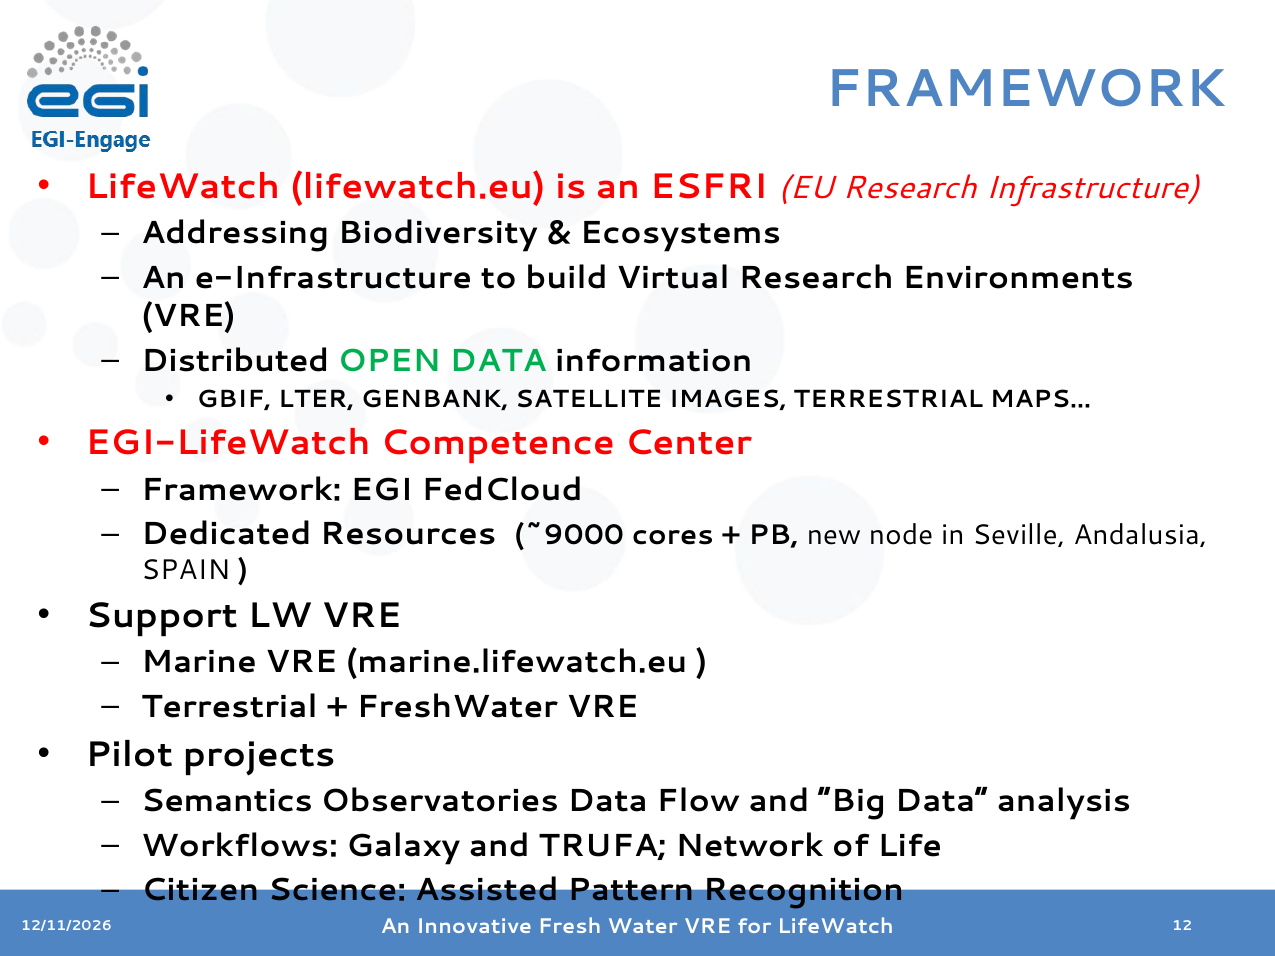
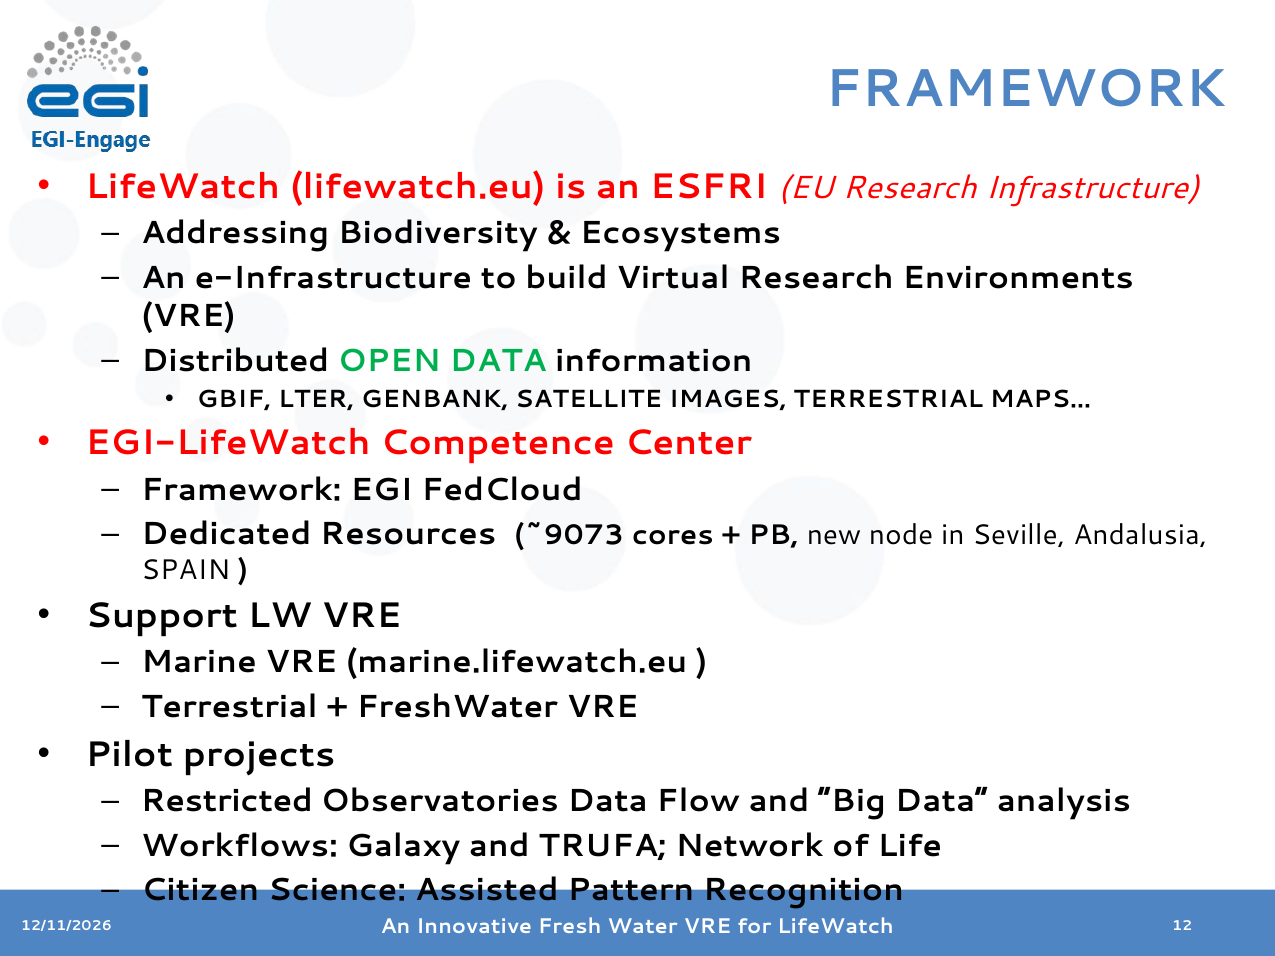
~9000: ~9000 -> ~9073
Semantics: Semantics -> Restricted
